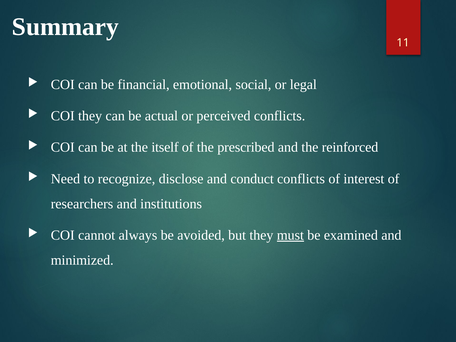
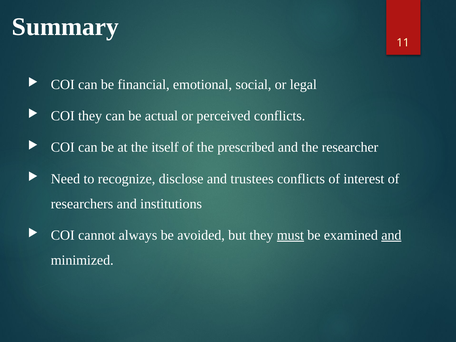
reinforced: reinforced -> researcher
conduct: conduct -> trustees
and at (391, 235) underline: none -> present
